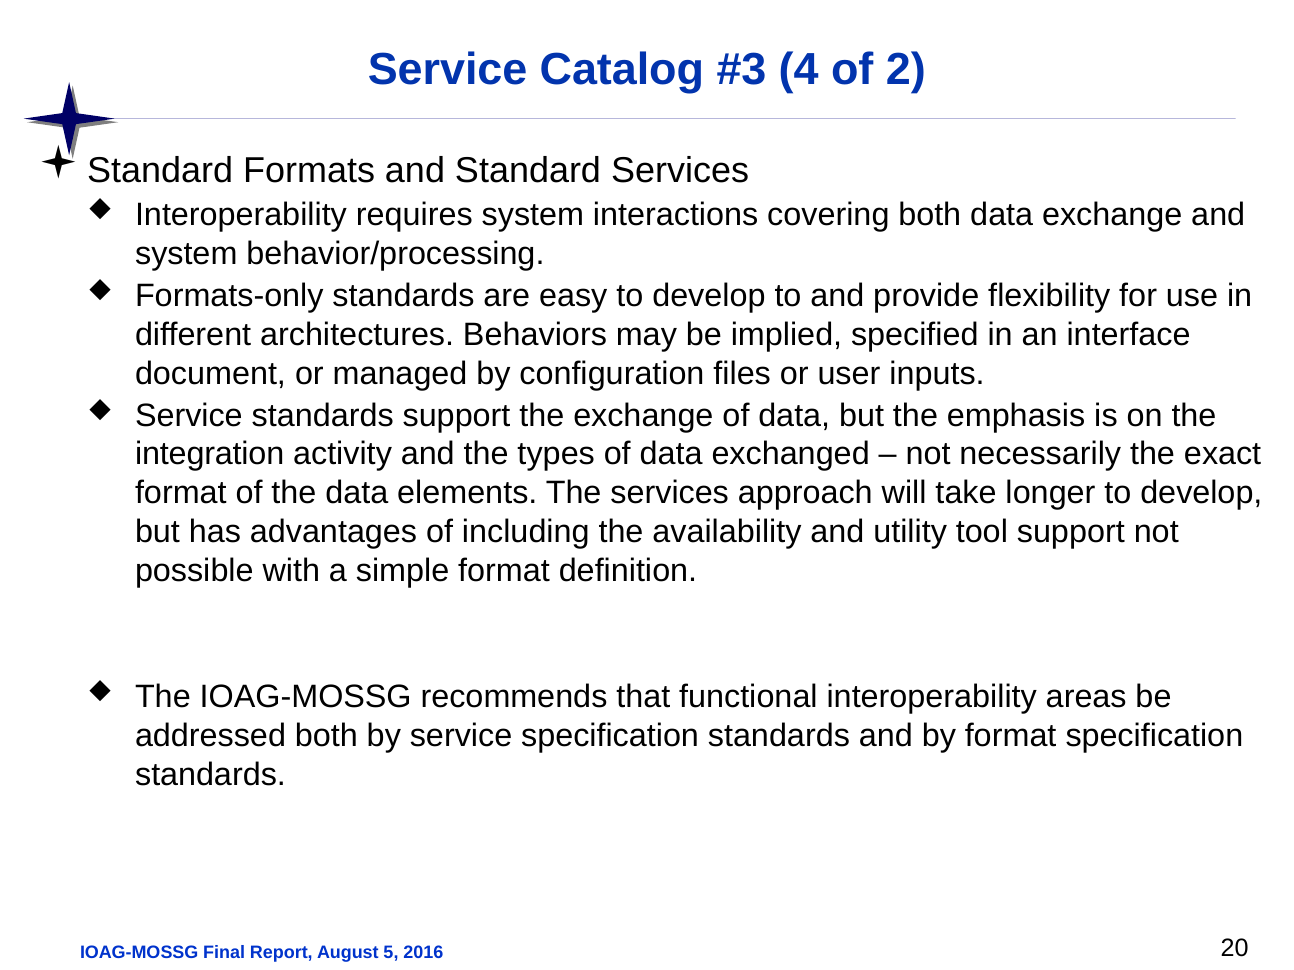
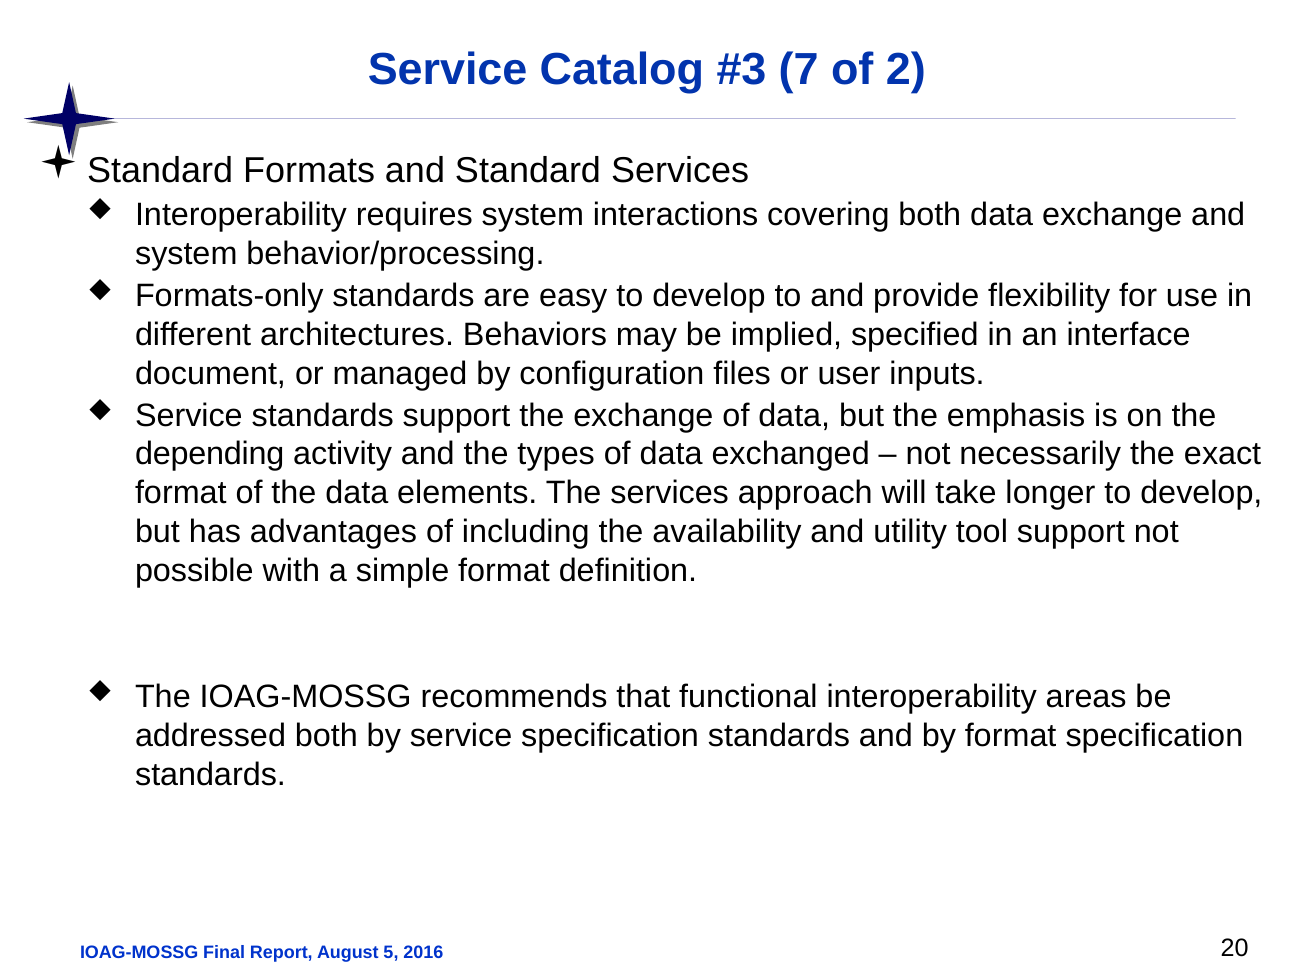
4: 4 -> 7
integration: integration -> depending
